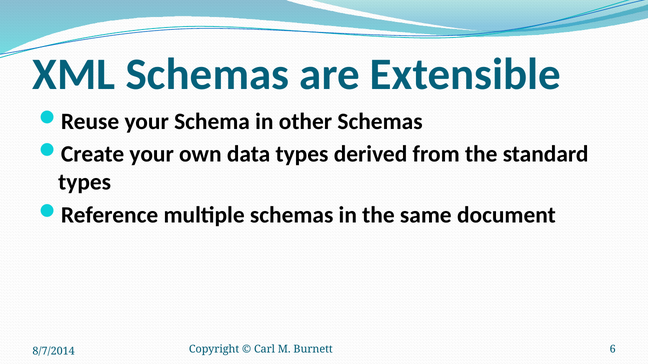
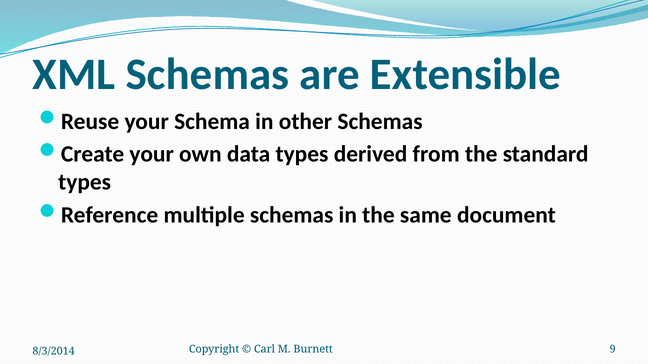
6: 6 -> 9
8/7/2014: 8/7/2014 -> 8/3/2014
